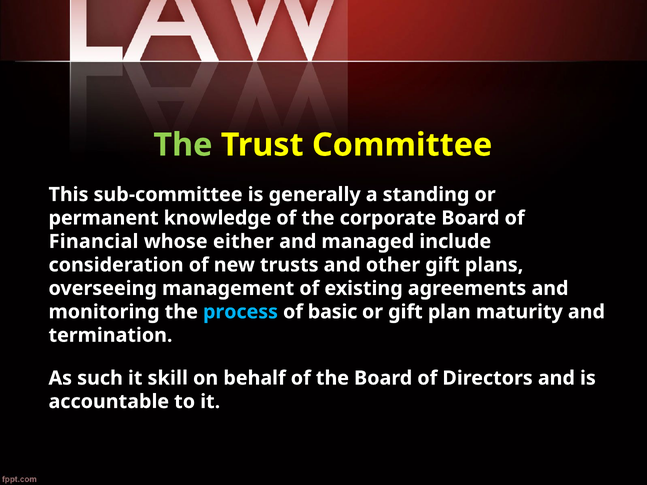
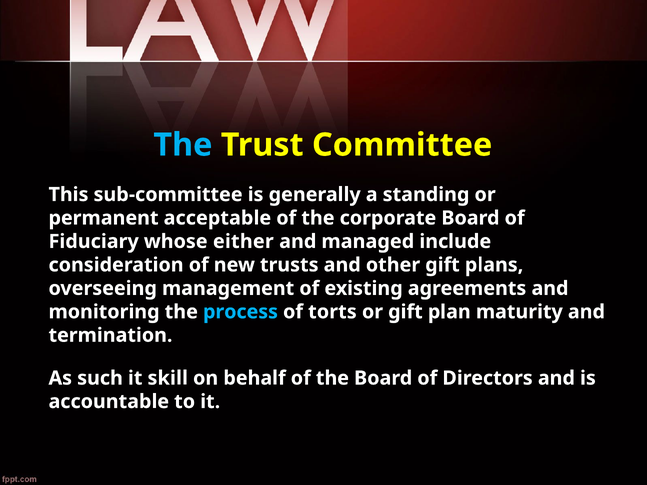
The at (183, 145) colour: light green -> light blue
knowledge: knowledge -> acceptable
Financial: Financial -> Fiduciary
basic: basic -> torts
